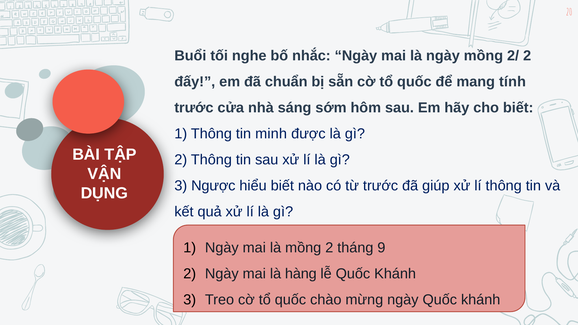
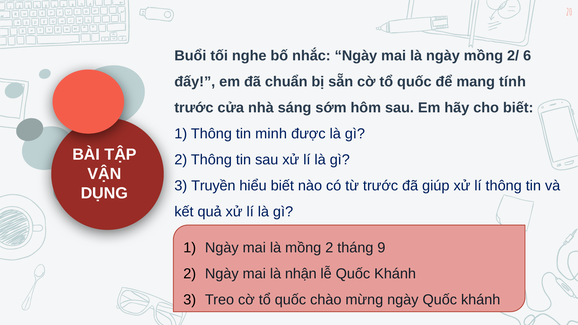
2/ 2: 2 -> 6
Ngược: Ngược -> Truyền
hàng: hàng -> nhận
